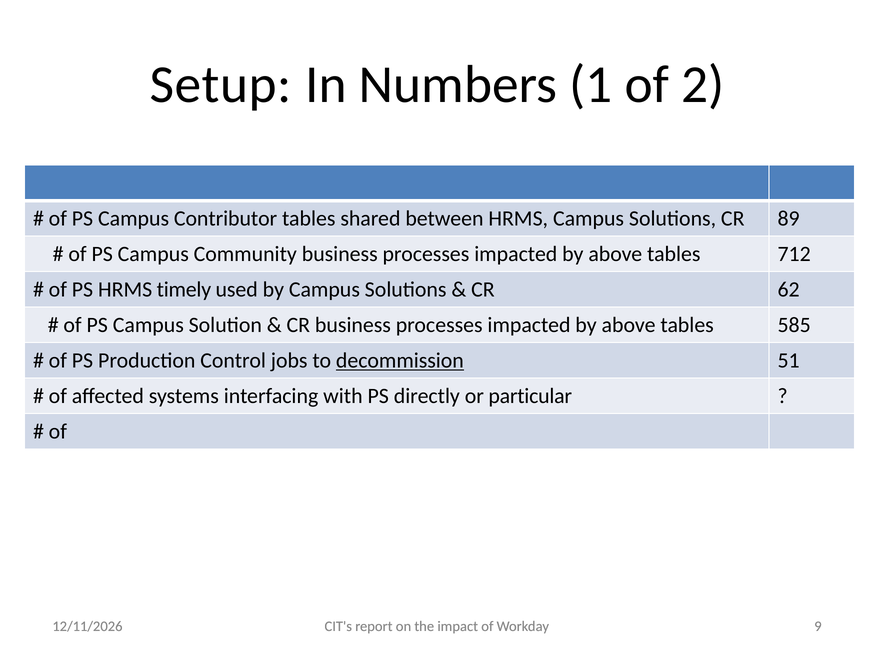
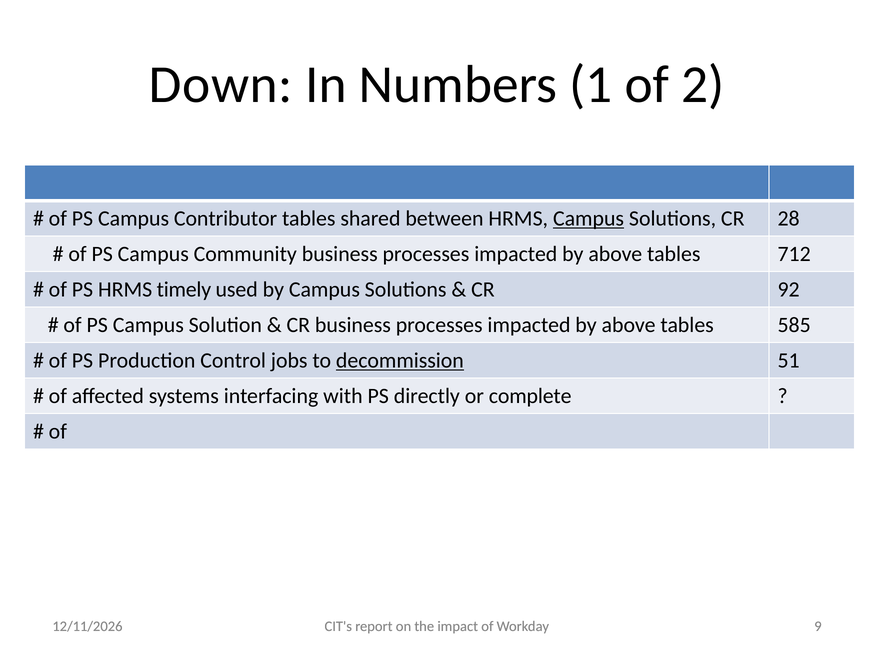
Setup: Setup -> Down
Campus at (589, 219) underline: none -> present
89: 89 -> 28
62: 62 -> 92
particular: particular -> complete
